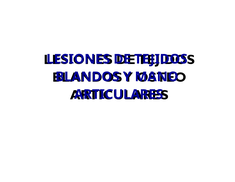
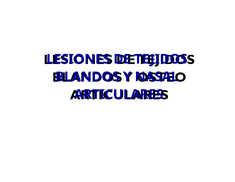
MANO: MANO -> NASAL
